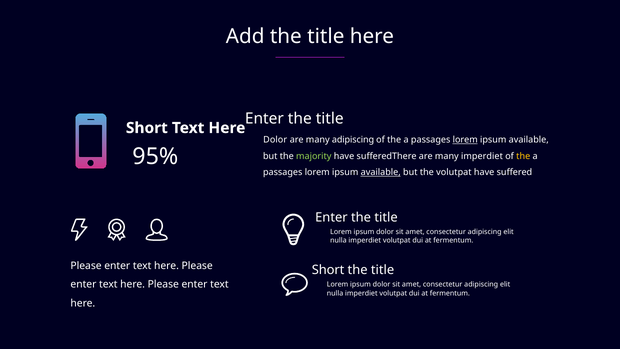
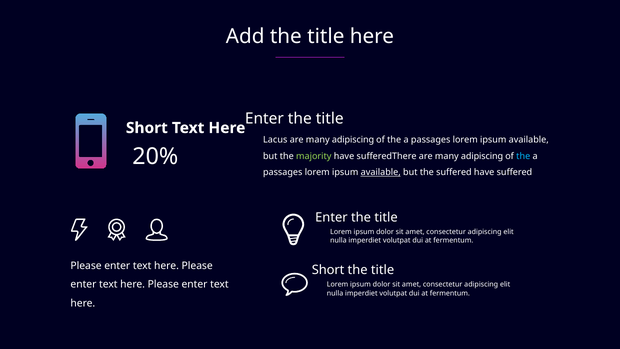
Dolor at (275, 140): Dolor -> Lacus
lorem at (465, 140) underline: present -> none
95%: 95% -> 20%
sufferedThere are many imperdiet: imperdiet -> adipiscing
the at (523, 156) colour: yellow -> light blue
the volutpat: volutpat -> suffered
